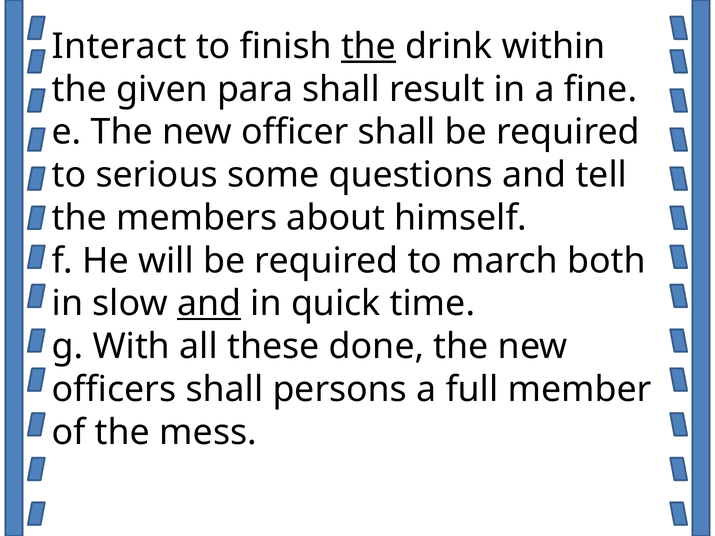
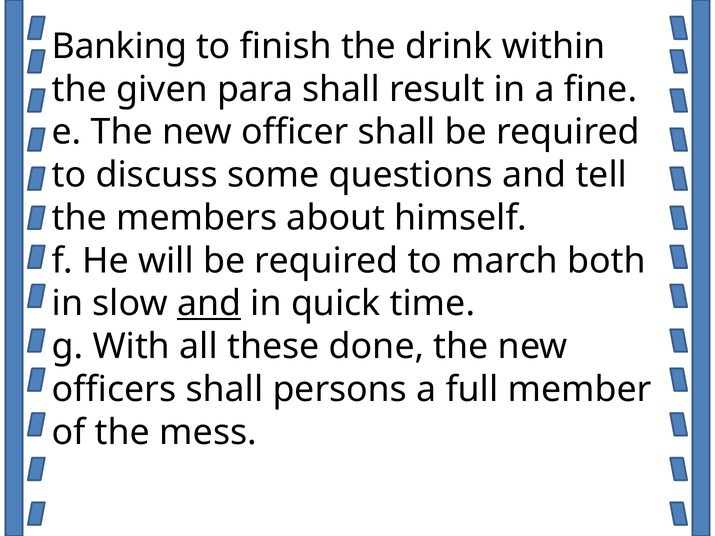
Interact: Interact -> Banking
the at (369, 46) underline: present -> none
serious: serious -> discuss
